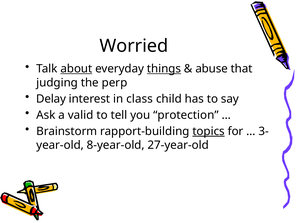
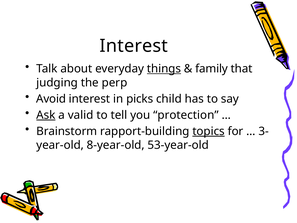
Worried at (134, 46): Worried -> Interest
about underline: present -> none
abuse: abuse -> family
Delay: Delay -> Avoid
class: class -> picks
Ask underline: none -> present
27-year-old: 27-year-old -> 53-year-old
